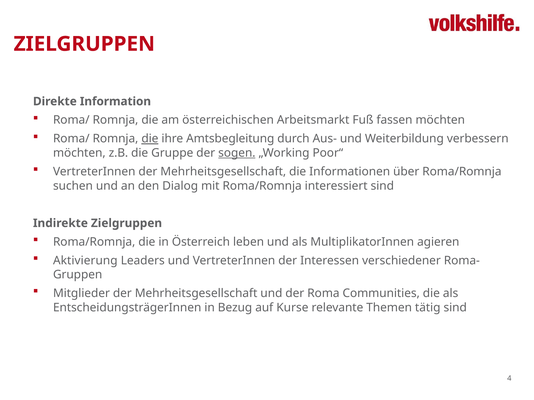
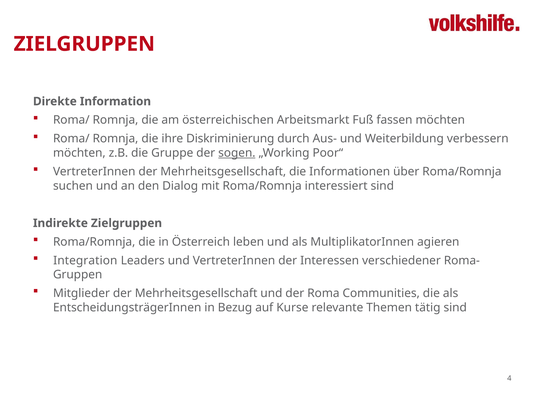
die at (150, 139) underline: present -> none
Amtsbegleitung: Amtsbegleitung -> Diskriminierung
Aktivierung: Aktivierung -> Integration
